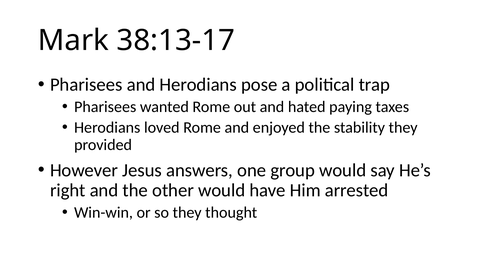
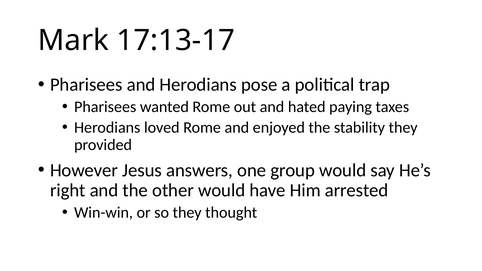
38:13-17: 38:13-17 -> 17:13-17
